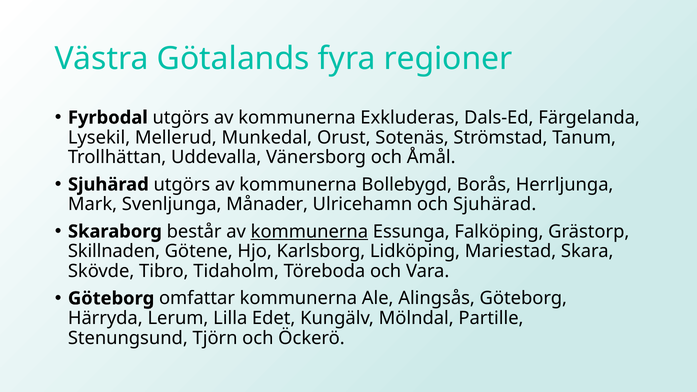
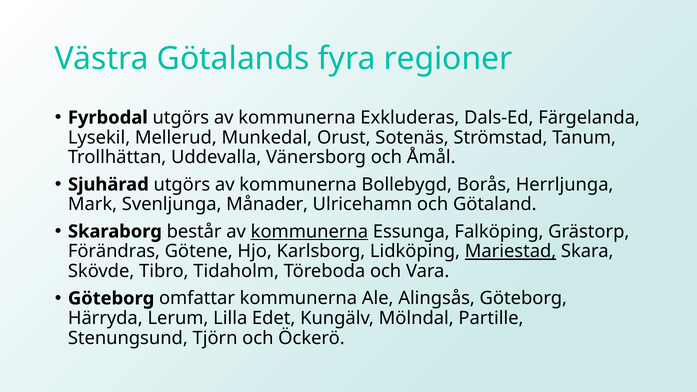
och Sjuhärad: Sjuhärad -> Götaland
Skillnaden: Skillnaden -> Förändras
Mariestad underline: none -> present
